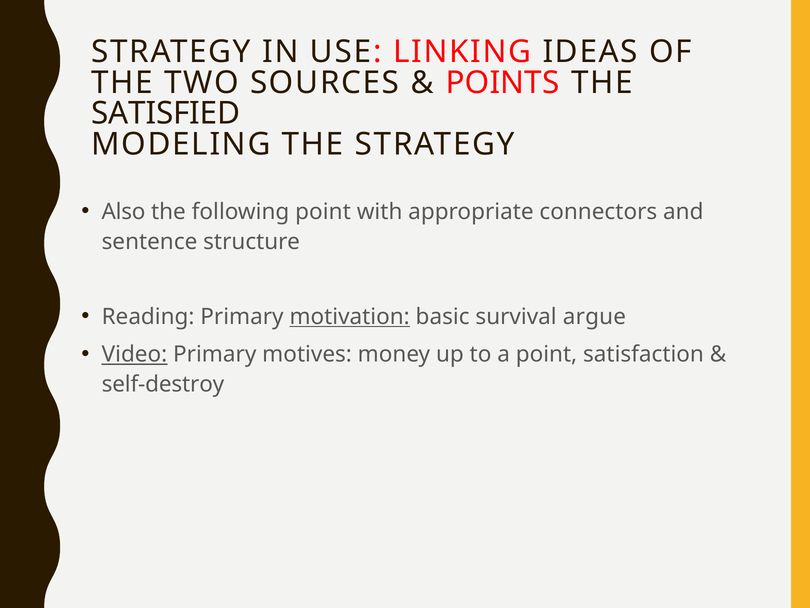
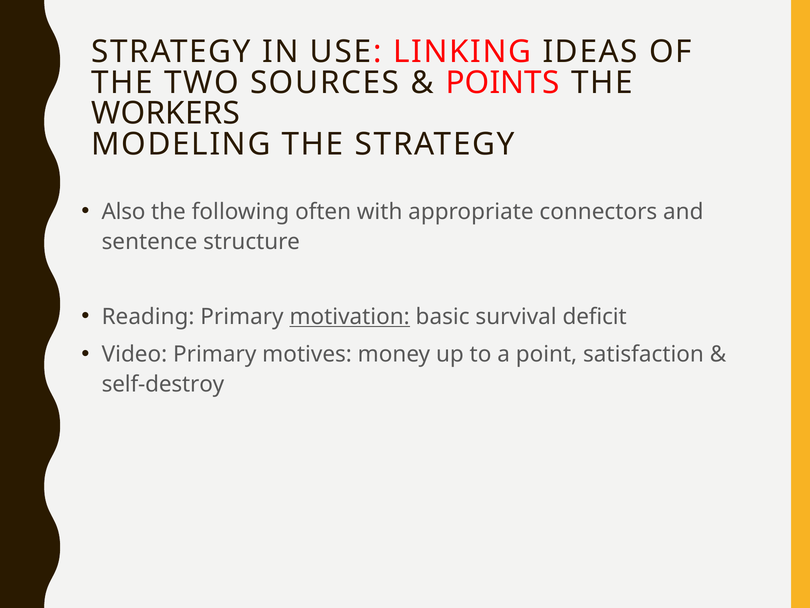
SATISFIED: SATISFIED -> WORKERS
following point: point -> often
argue: argue -> deficit
Video underline: present -> none
